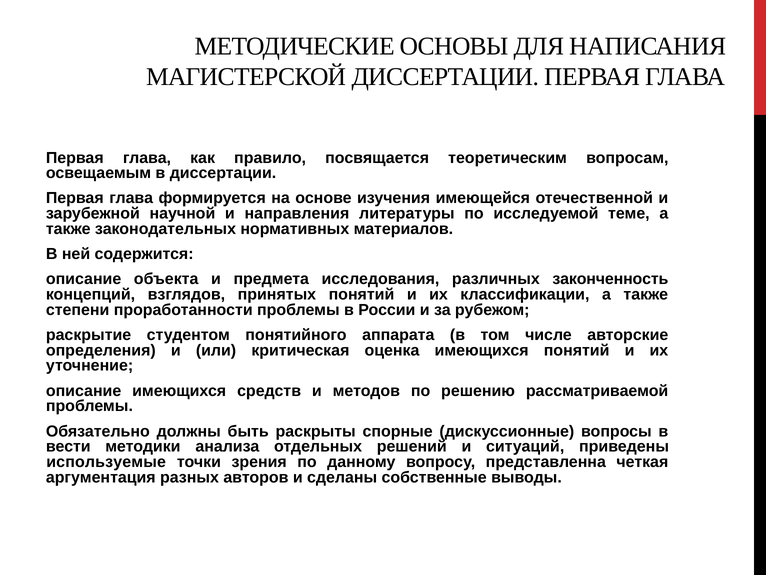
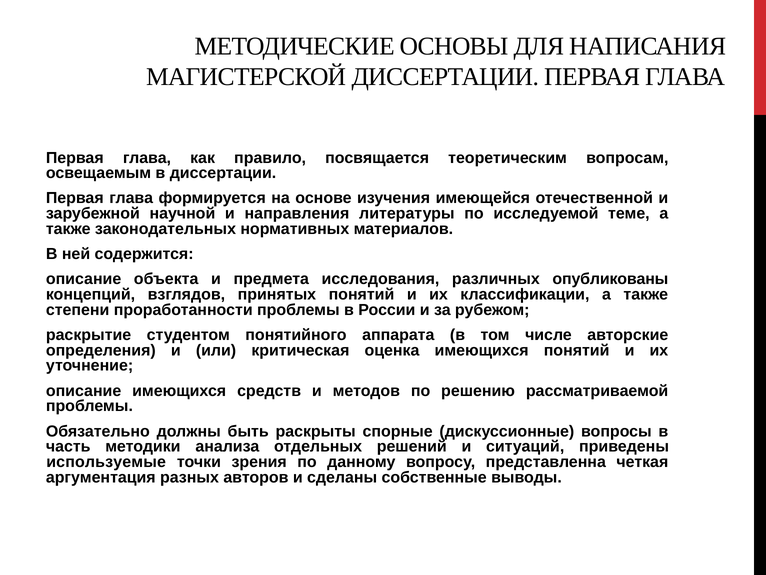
законченность: законченность -> опубликованы
вести: вести -> часть
